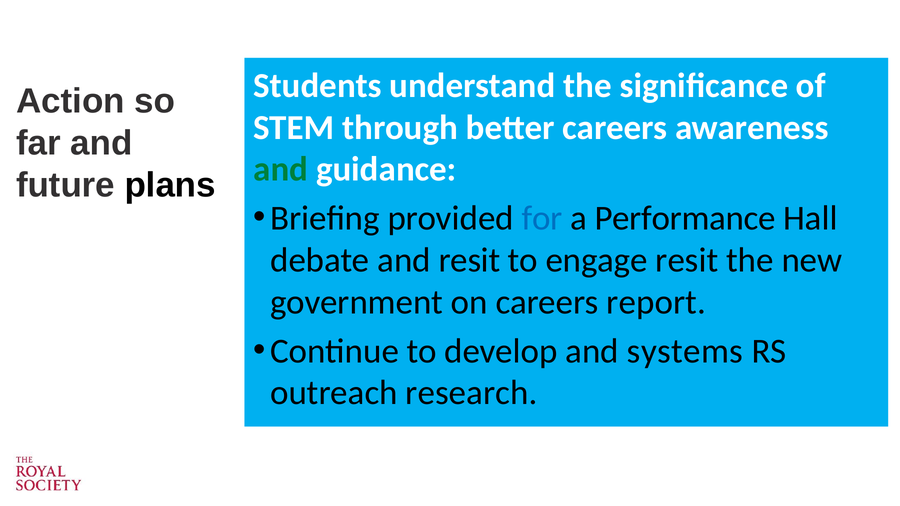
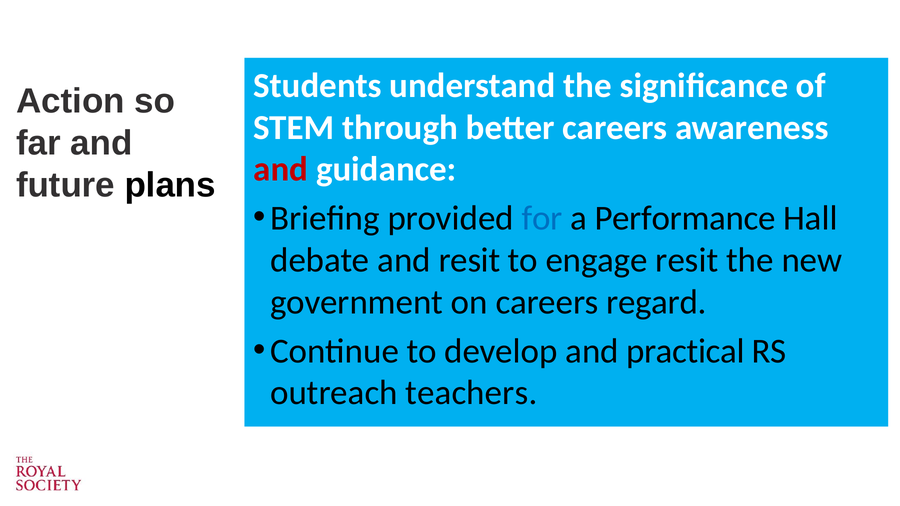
and at (281, 170) colour: green -> red
report: report -> regard
systems: systems -> practical
research: research -> teachers
